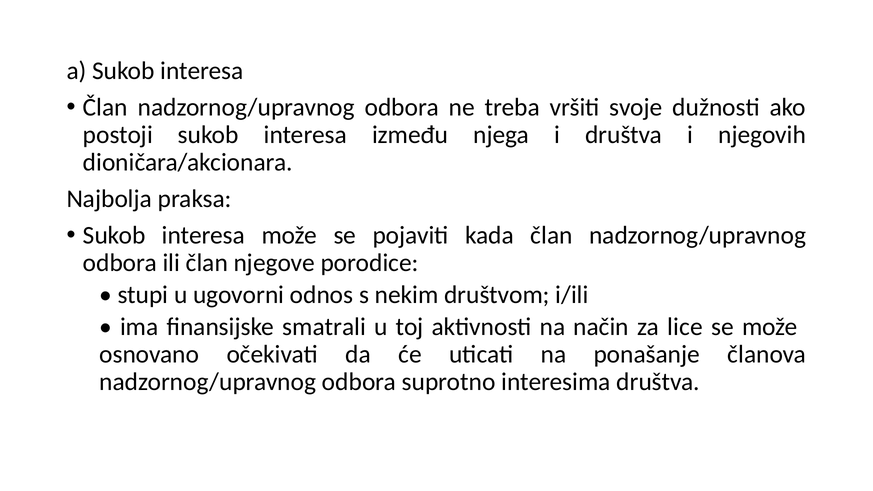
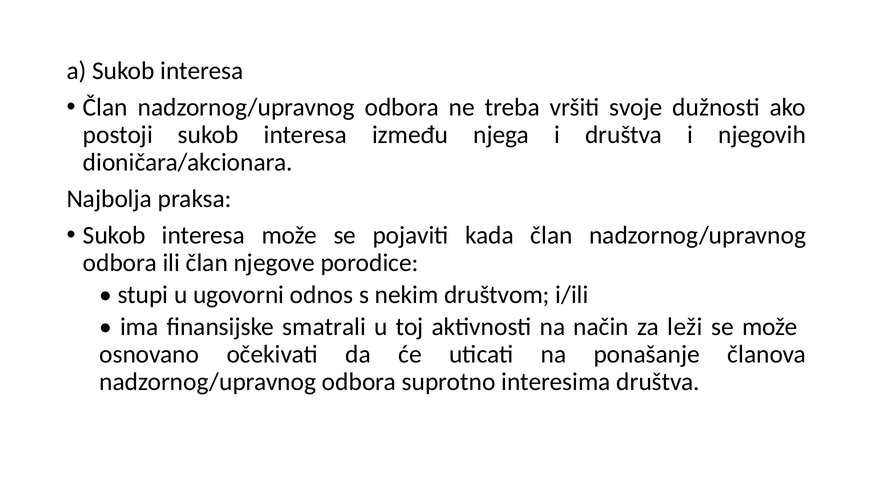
lice: lice -> leži
